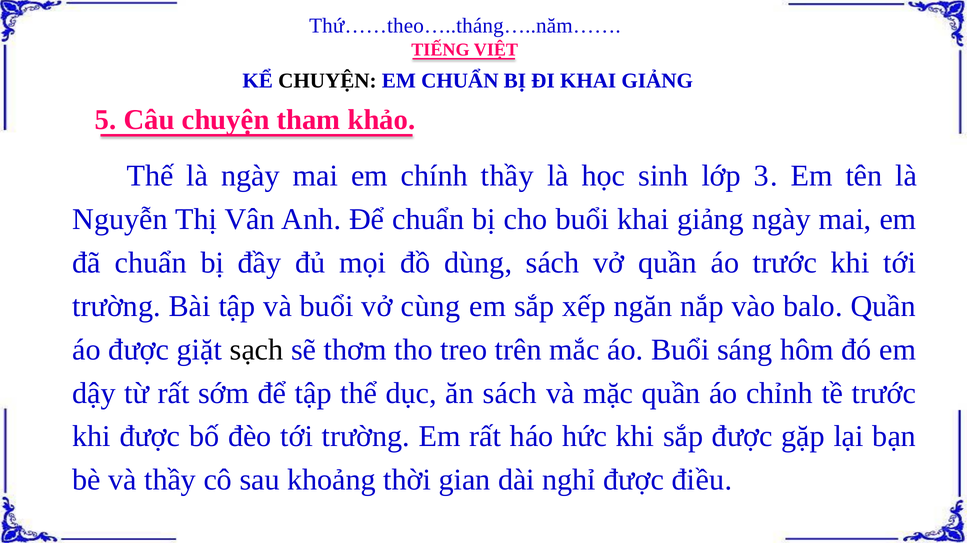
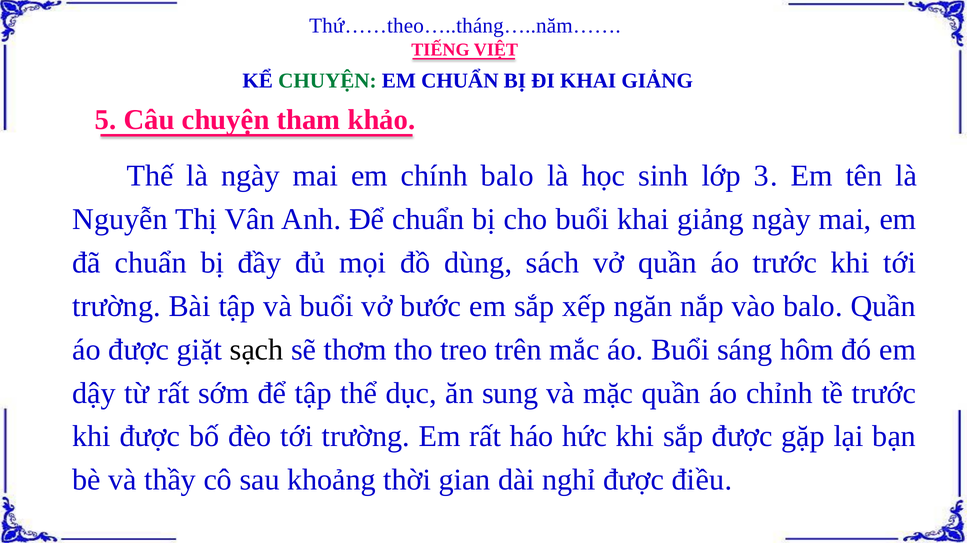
CHUYỆN at (327, 81) colour: black -> green
chính thầy: thầy -> balo
cùng: cùng -> bước
ăn sách: sách -> sung
